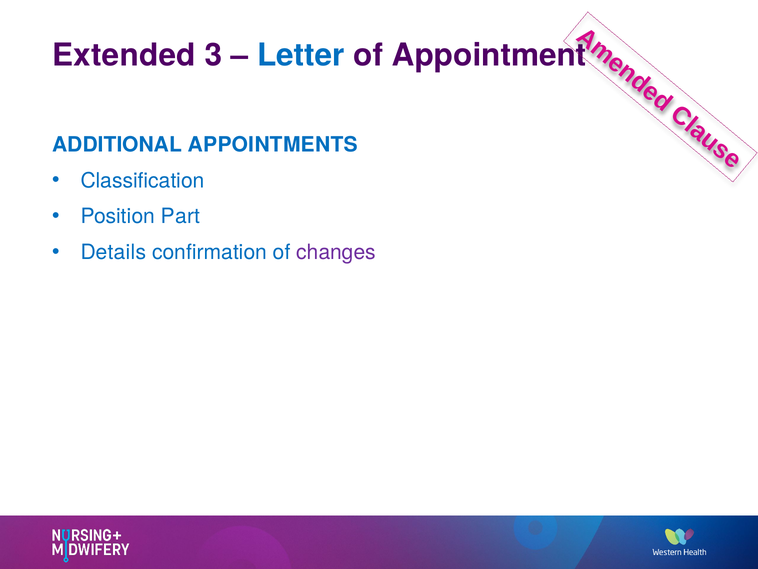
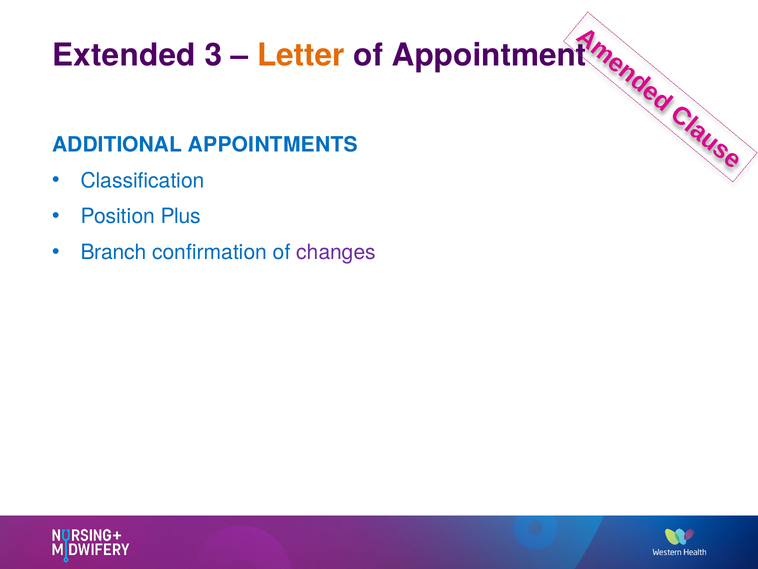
Letter colour: blue -> orange
Part: Part -> Plus
Details: Details -> Branch
